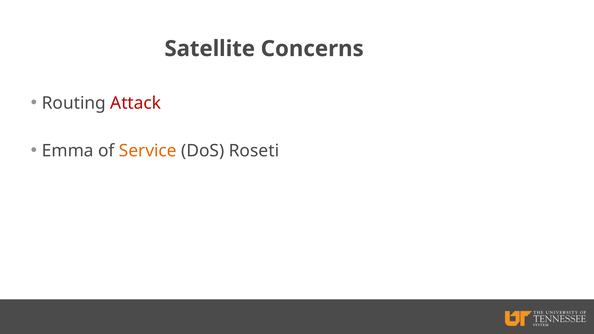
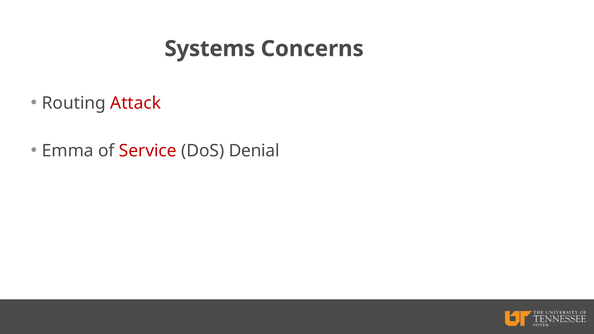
Satellite: Satellite -> Systems
Service colour: orange -> red
Roseti: Roseti -> Denial
